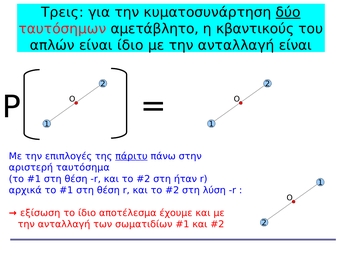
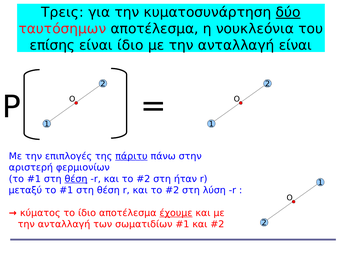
ταυτόσημων αμετάβλητo: αμετάβλητo -> αποτέλεσμα
κβαντικούς: κβαντικούς -> νουκλεόνια
απλών: απλών -> επίσης
ταυτόσημα: ταυτόσημα -> φερμιονίων
θέση at (76, 179) underline: none -> present
αρχικά: αρχικά -> μεταξύ
εξίσωση: εξίσωση -> κύματος
έχουμε underline: none -> present
